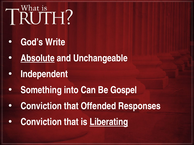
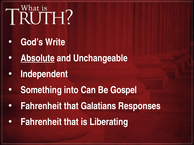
Conviction at (41, 106): Conviction -> Fahrenheit
Offended: Offended -> Galatians
Conviction at (41, 122): Conviction -> Fahrenheit
Liberating underline: present -> none
